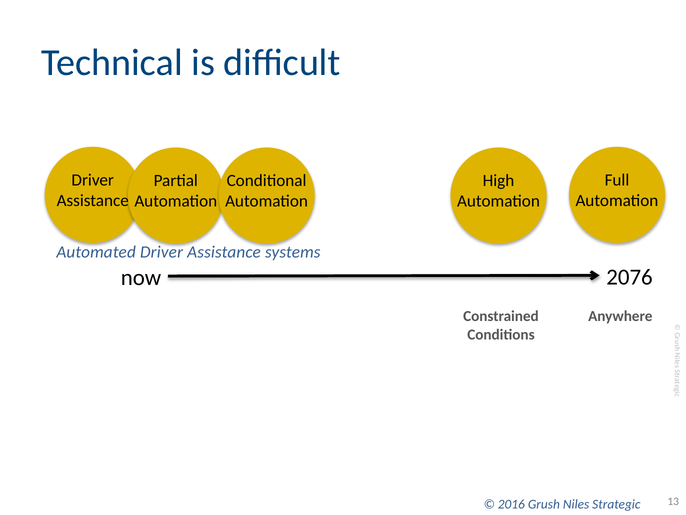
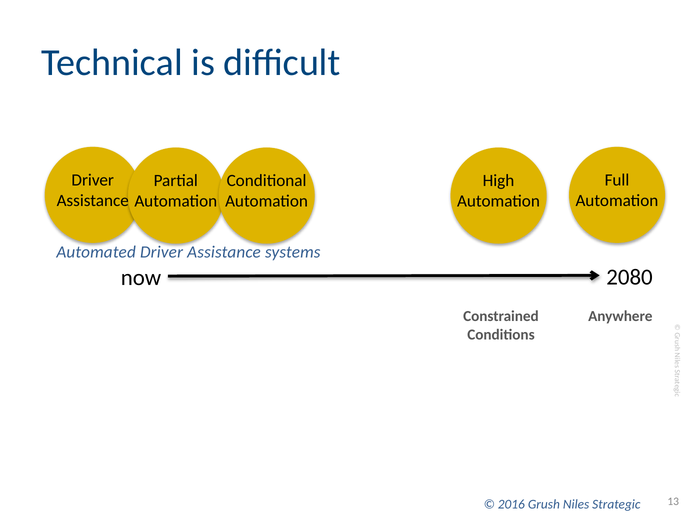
2076: 2076 -> 2080
